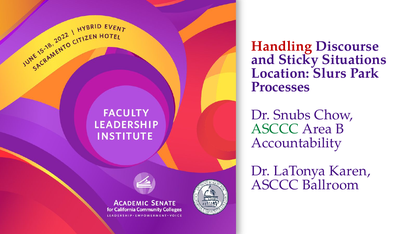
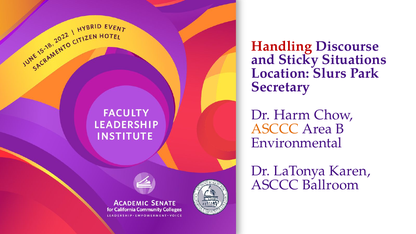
Processes: Processes -> Secretary
Snubs: Snubs -> Harm
ASCCC at (275, 129) colour: green -> orange
Accountability: Accountability -> Environmental
